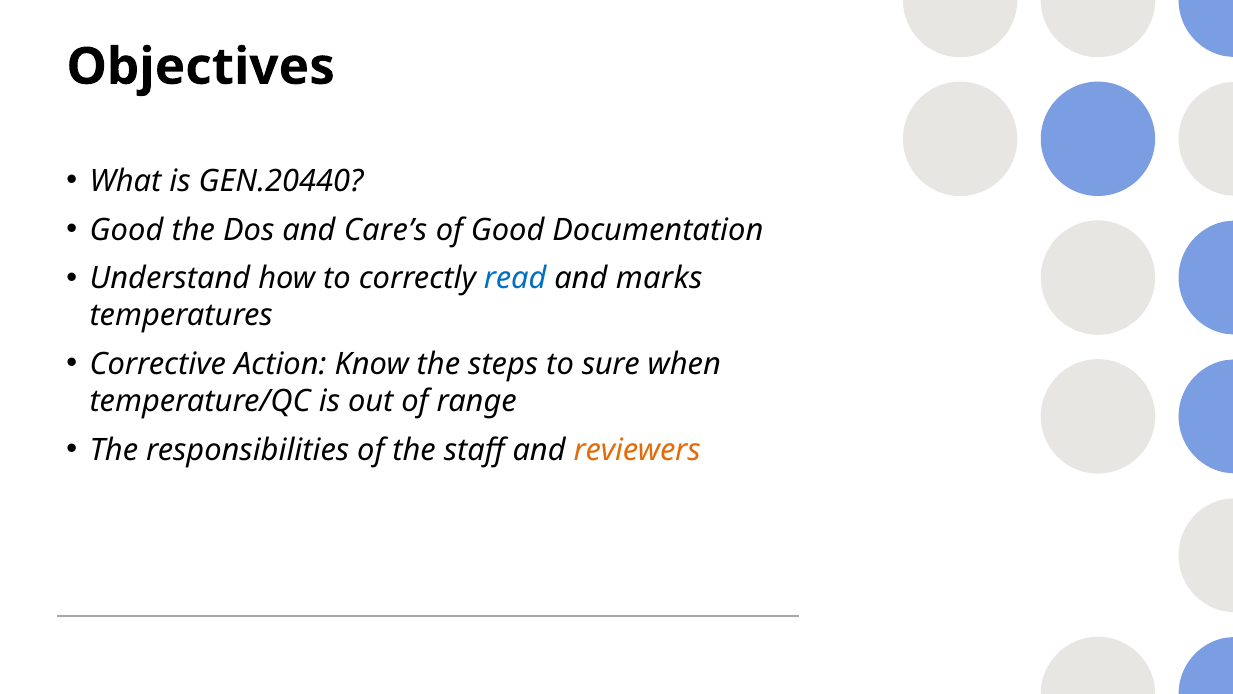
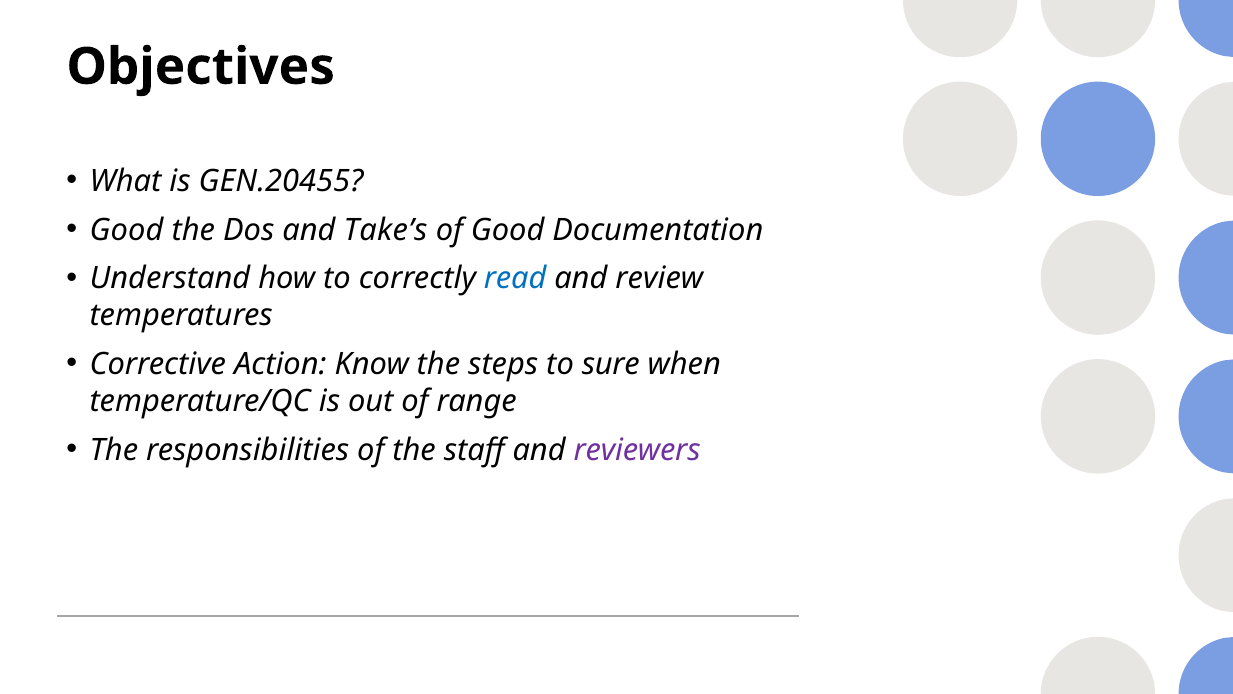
GEN.20440: GEN.20440 -> GEN.20455
Care’s: Care’s -> Take’s
marks: marks -> review
reviewers colour: orange -> purple
